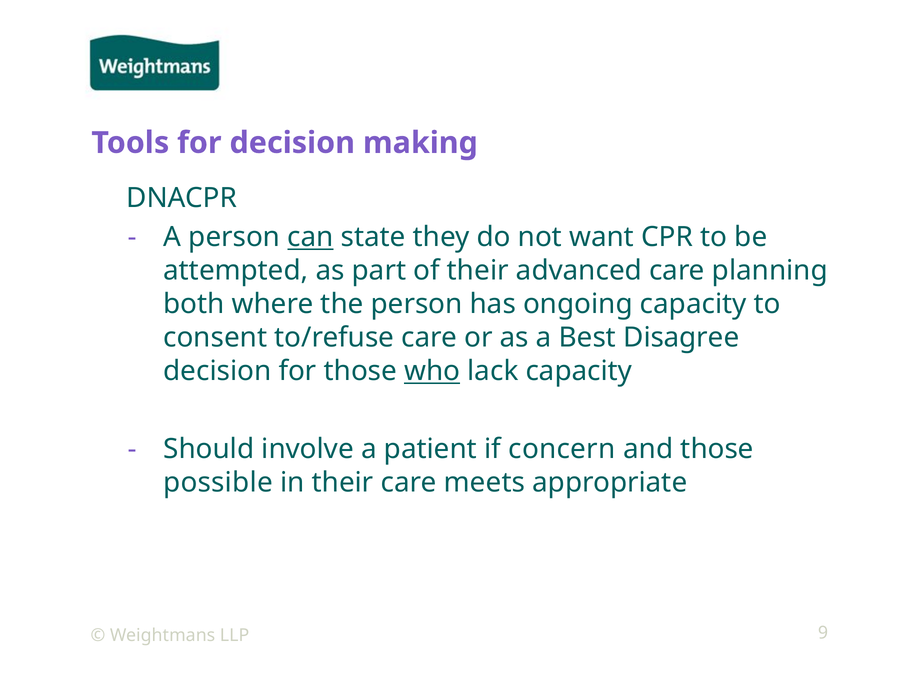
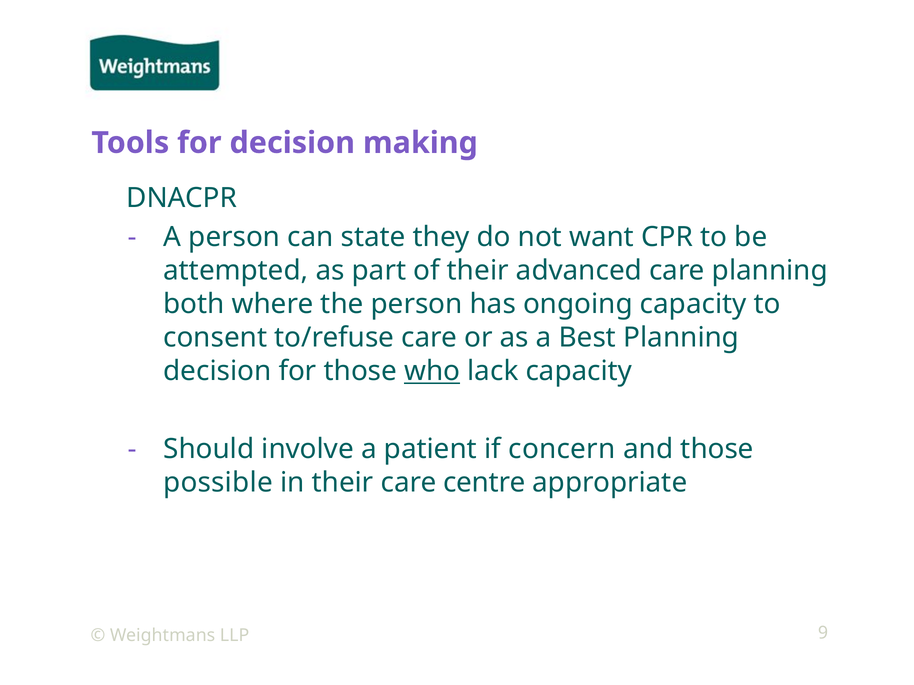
can underline: present -> none
Best Disagree: Disagree -> Planning
meets: meets -> centre
